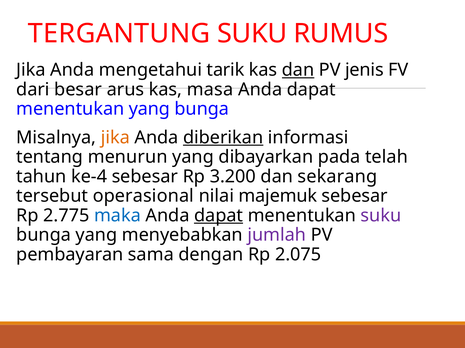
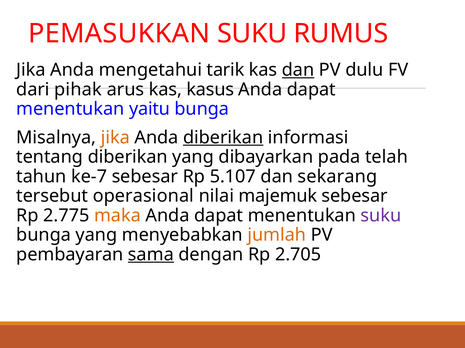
TERGANTUNG: TERGANTUNG -> PEMASUKKAN
jenis: jenis -> dulu
besar: besar -> pihak
masa: masa -> kasus
menentukan yang: yang -> yaitu
tentang menurun: menurun -> diberikan
ke-4: ke-4 -> ke-7
3.200: 3.200 -> 5.107
maka colour: blue -> orange
dapat at (219, 216) underline: present -> none
jumlah colour: purple -> orange
sama underline: none -> present
2.075: 2.075 -> 2.705
